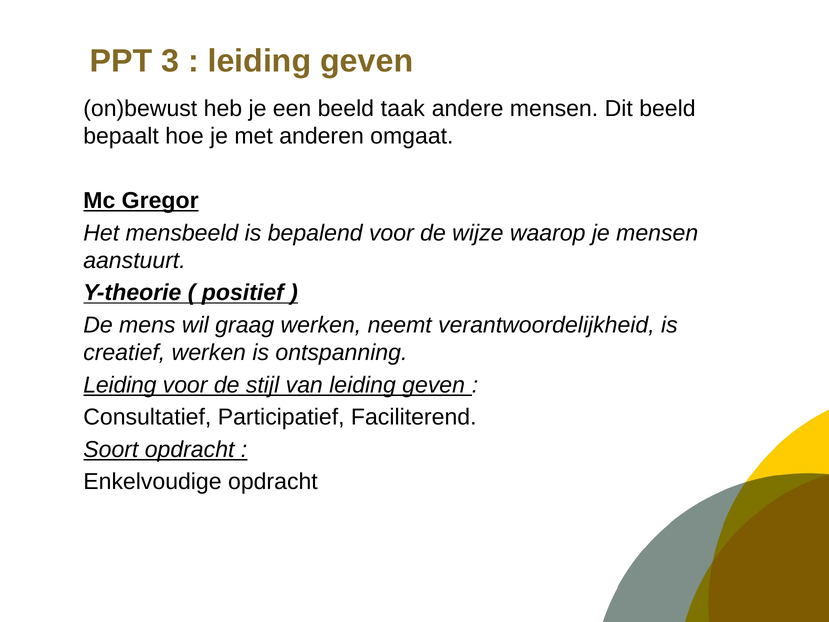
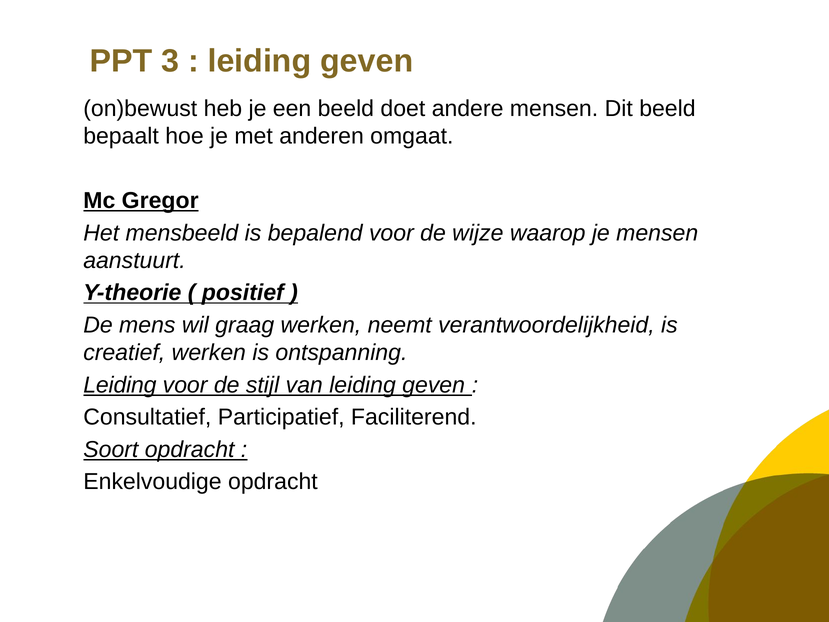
taak: taak -> doet
